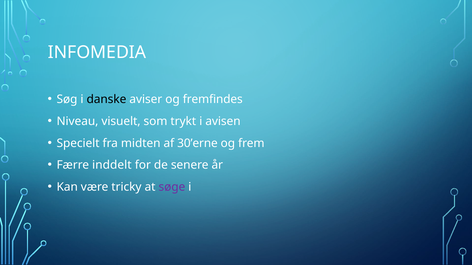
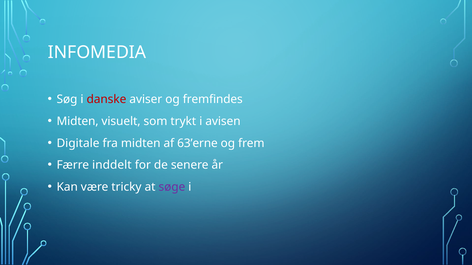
danske colour: black -> red
Niveau at (77, 122): Niveau -> Midten
Specielt: Specielt -> Digitale
30’erne: 30’erne -> 63’erne
